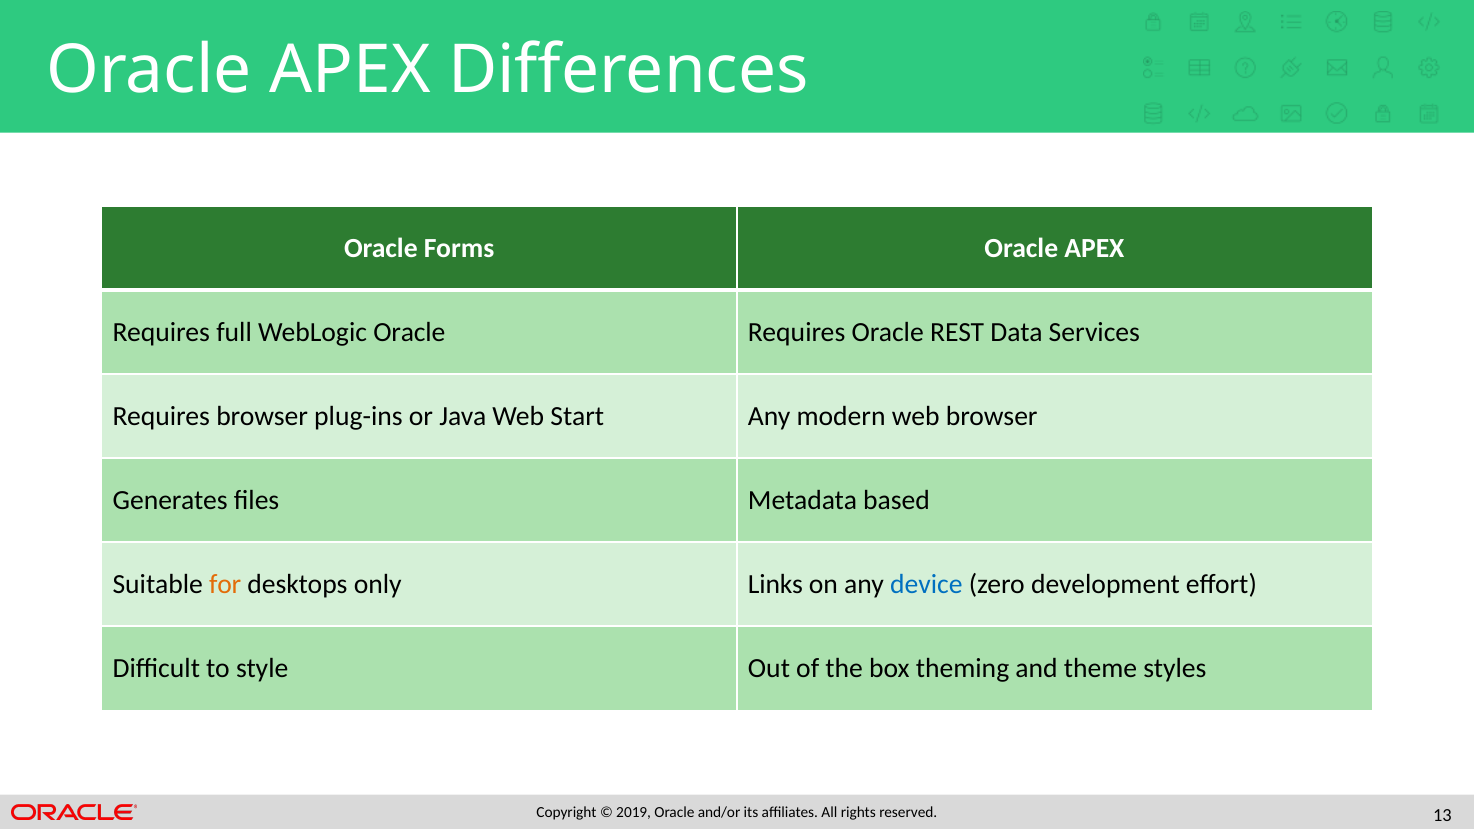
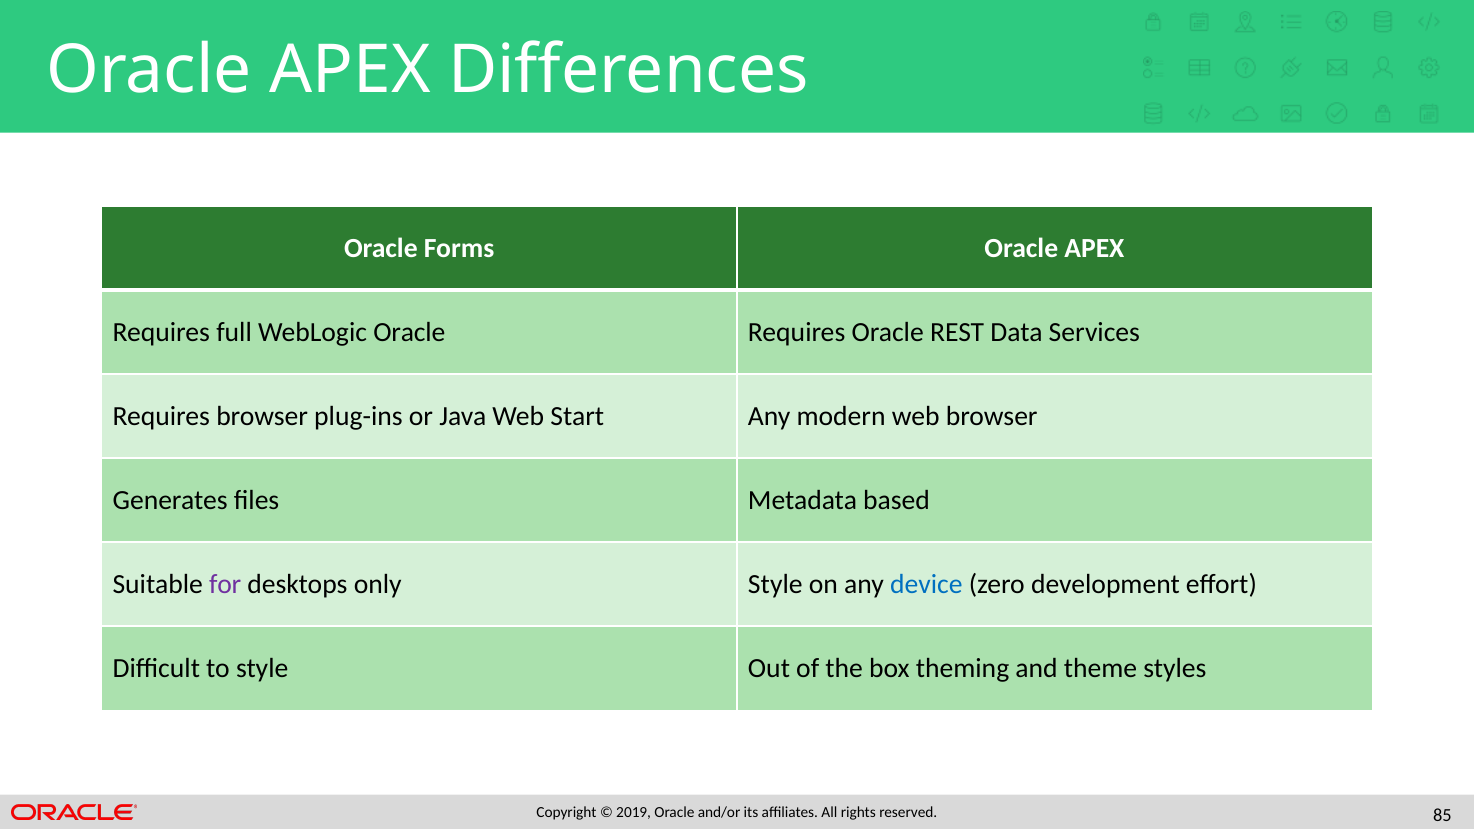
for colour: orange -> purple
only Links: Links -> Style
13: 13 -> 85
